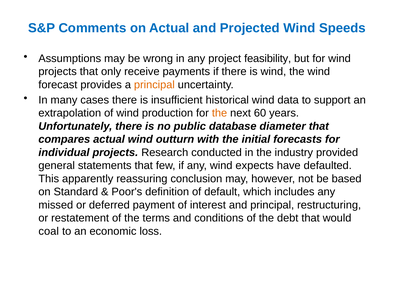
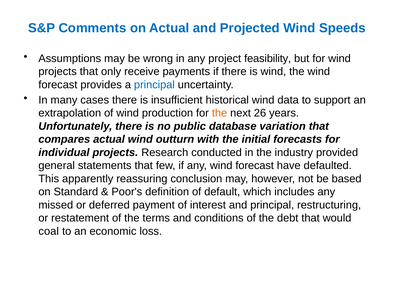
principal at (154, 85) colour: orange -> blue
60: 60 -> 26
diameter: diameter -> variation
any wind expects: expects -> forecast
